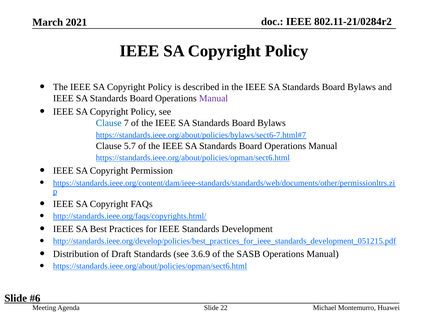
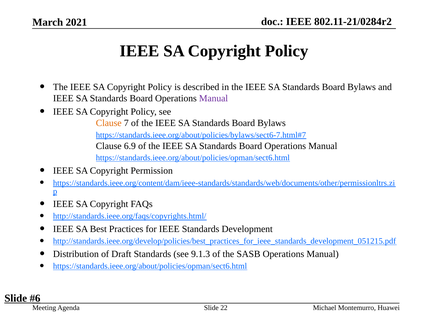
Clause at (109, 123) colour: blue -> orange
5.7: 5.7 -> 6.9
3.6.9: 3.6.9 -> 9.1.3
